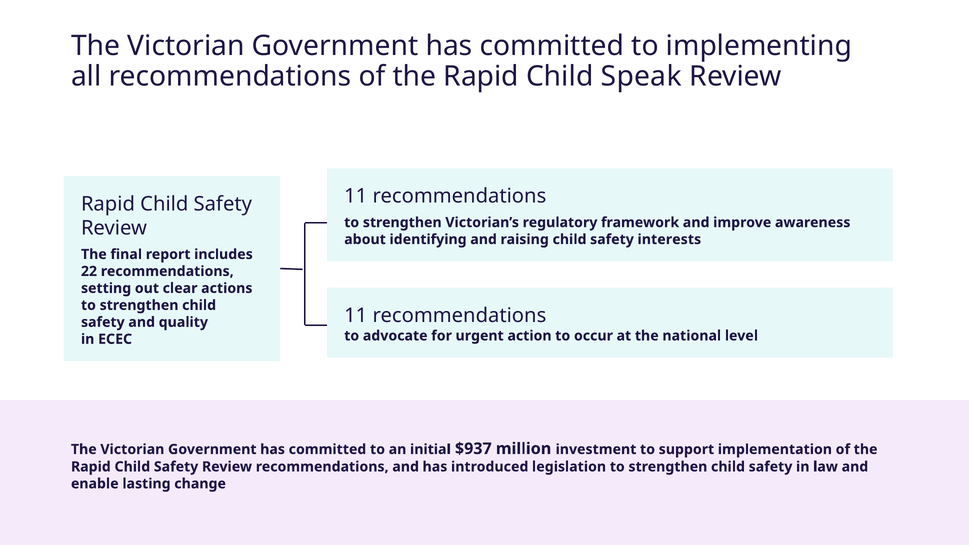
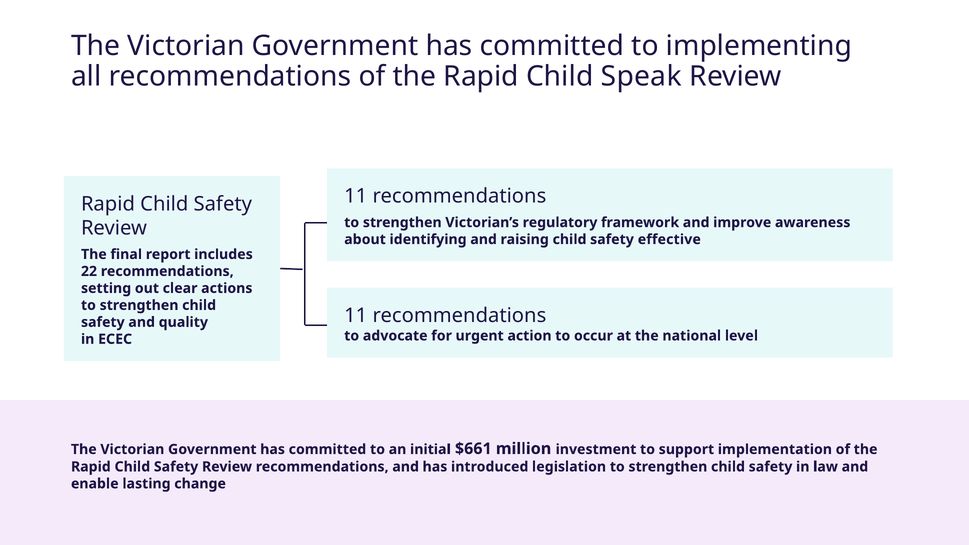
interests: interests -> effective
$937: $937 -> $661
